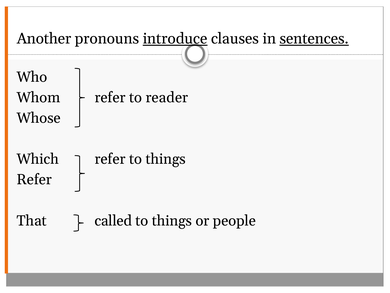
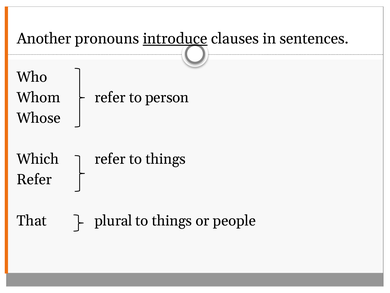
sentences underline: present -> none
reader: reader -> person
called: called -> plural
